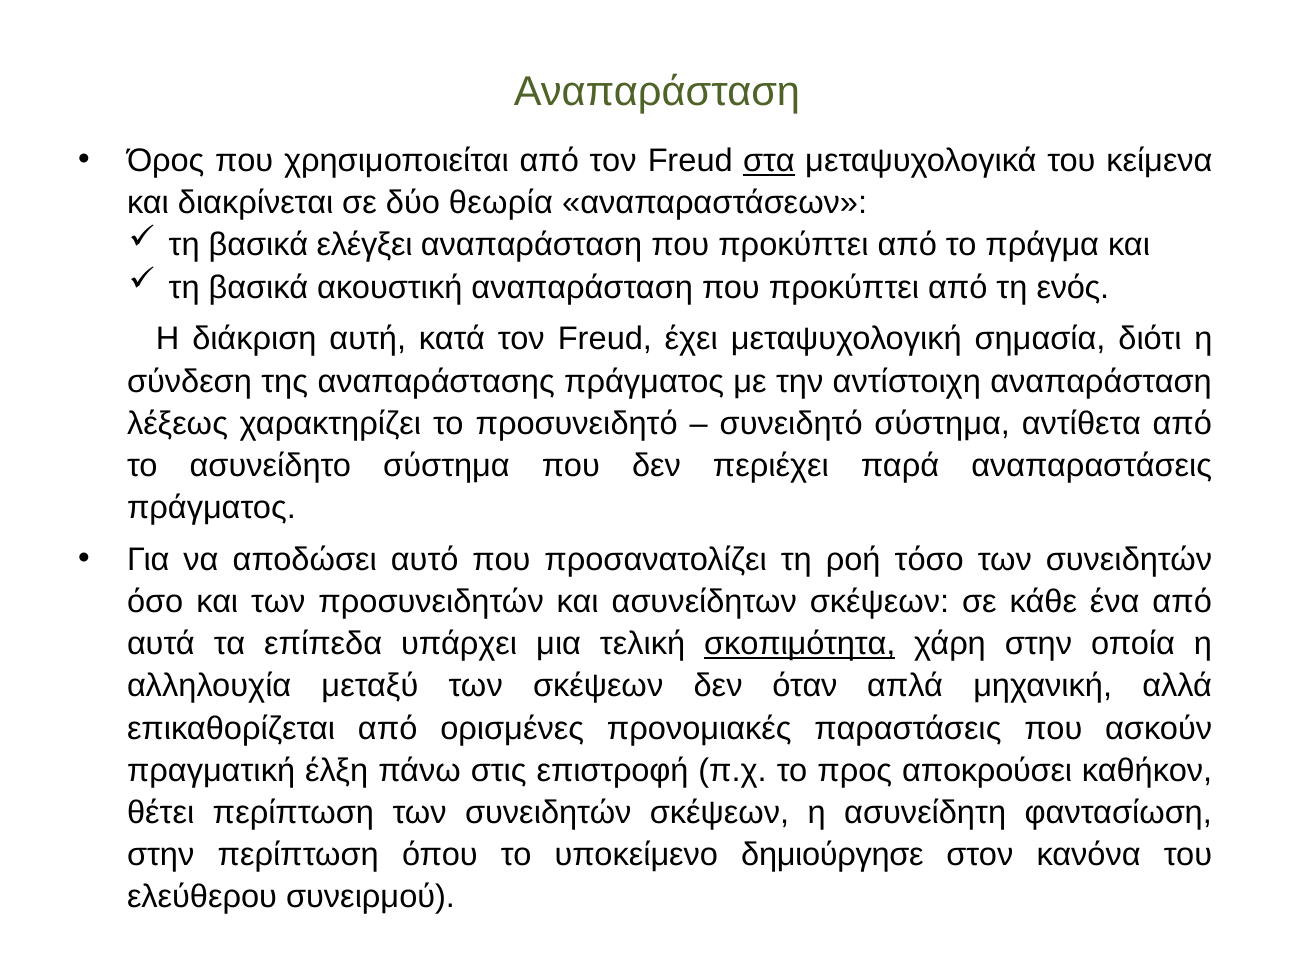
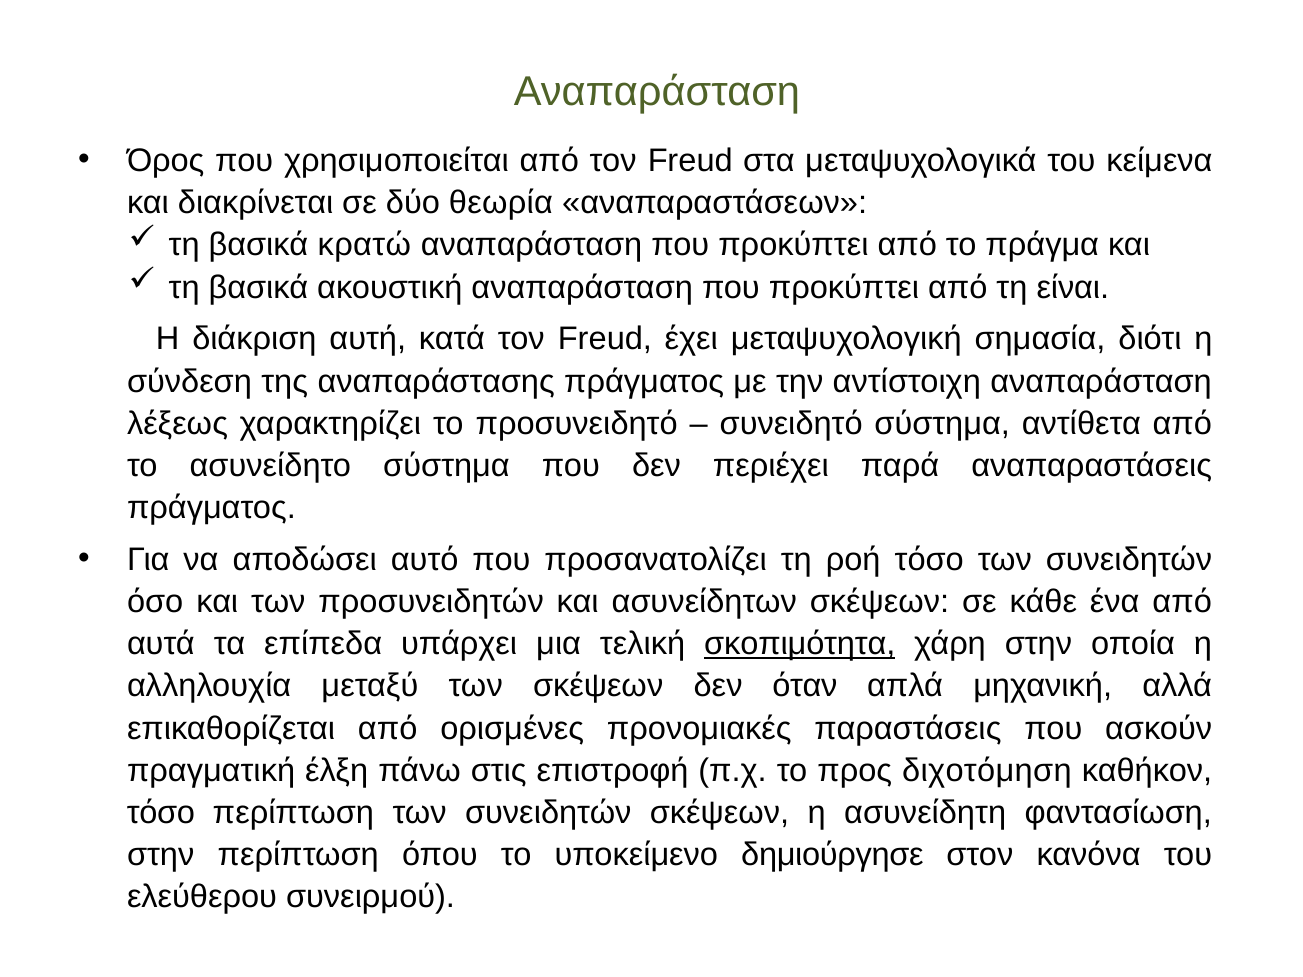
στα underline: present -> none
ελέγξει: ελέγξει -> κρατώ
ενός: ενός -> είναι
αποκρούσει: αποκρούσει -> διχοτόμηση
θέτει at (161, 813): θέτει -> τόσο
